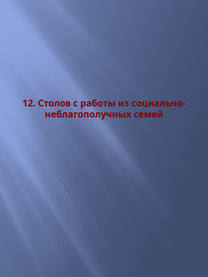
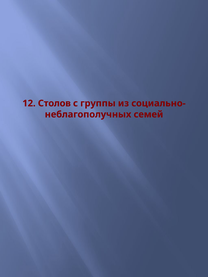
работы: работы -> группы
